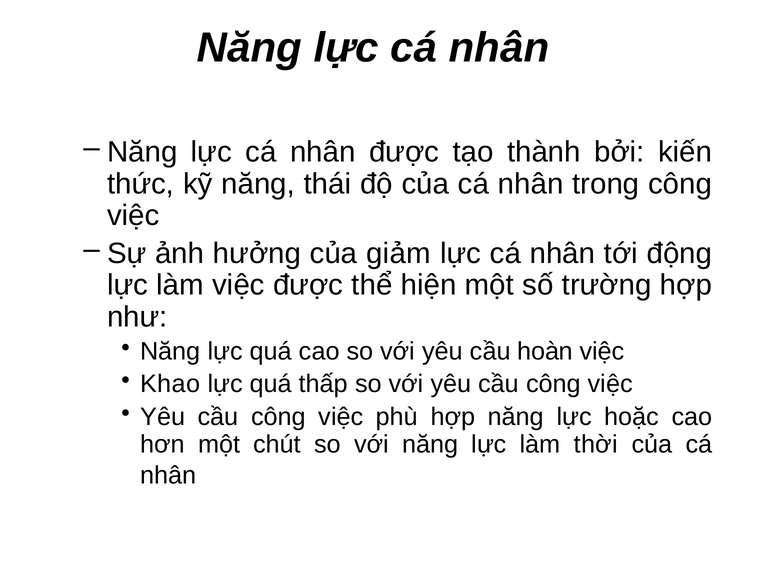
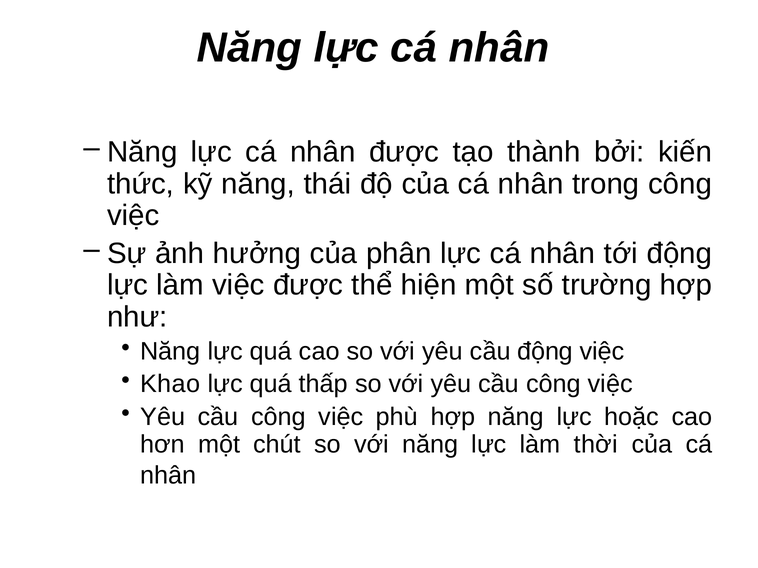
giảm: giảm -> phân
cầu hoàn: hoàn -> động
